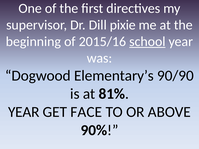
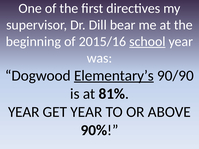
pixie: pixie -> bear
Elementary’s underline: none -> present
GET FACE: FACE -> YEAR
